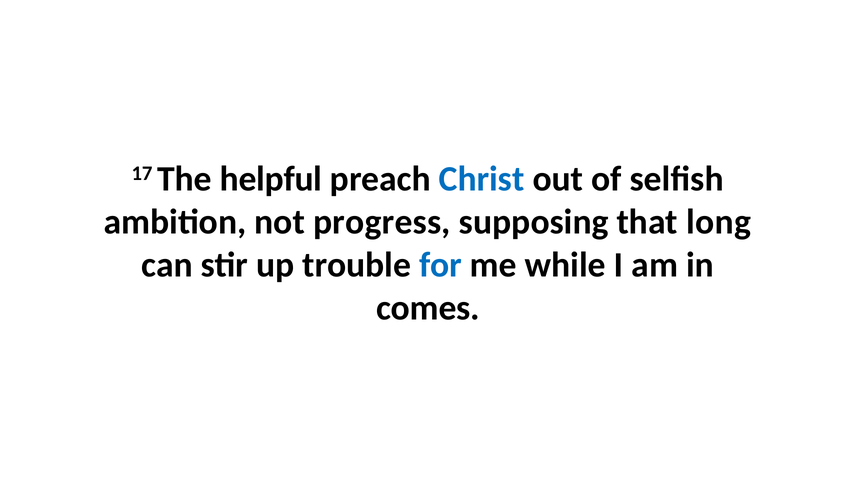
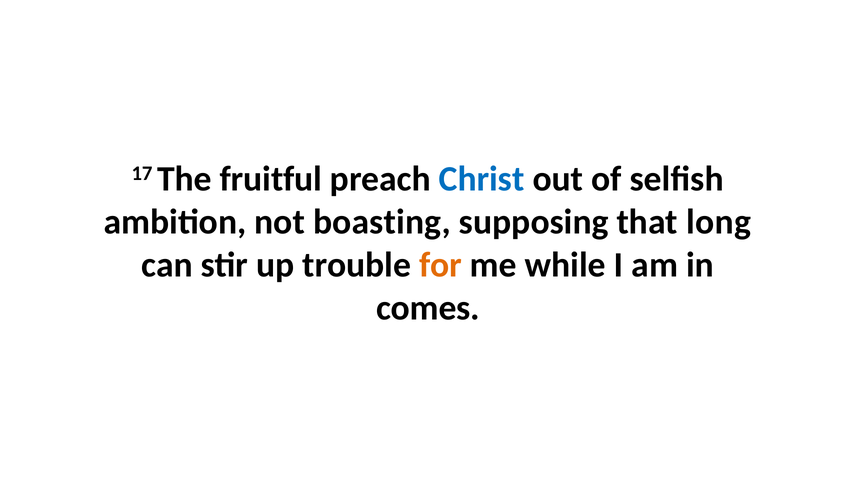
helpful: helpful -> fruitful
progress: progress -> boasting
for colour: blue -> orange
